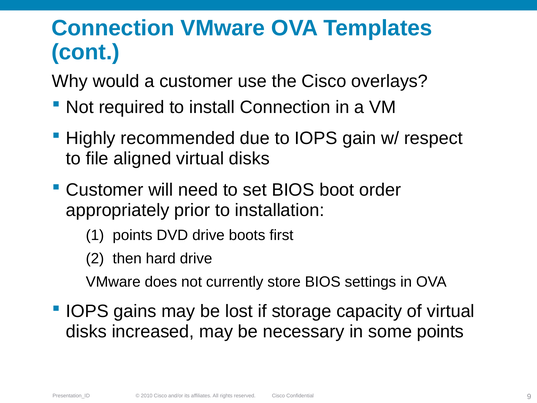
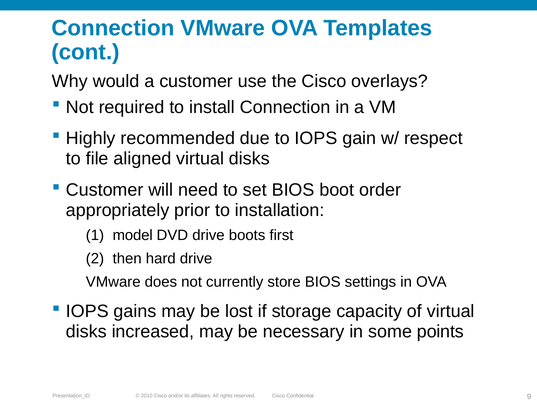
points at (133, 235): points -> model
